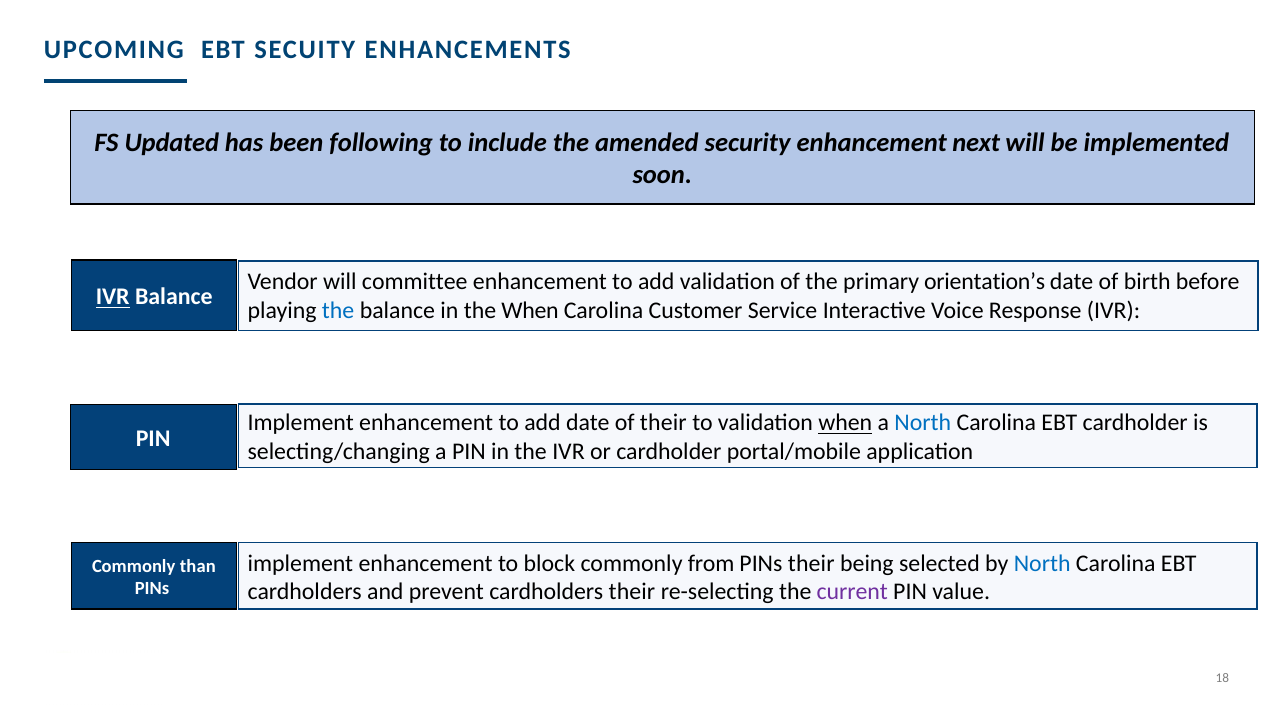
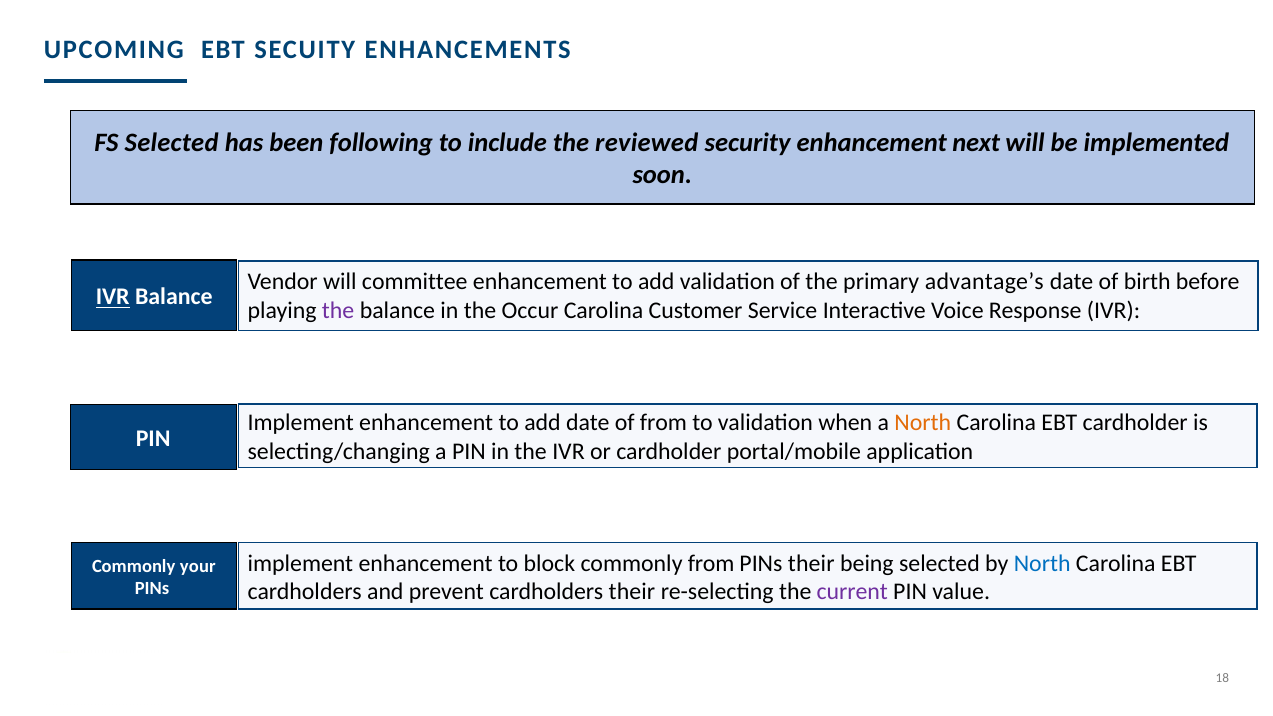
FS Updated: Updated -> Selected
amended: amended -> reviewed
orientation’s: orientation’s -> advantage’s
the at (338, 310) colour: blue -> purple
the When: When -> Occur
of their: their -> from
when at (845, 423) underline: present -> none
North at (923, 423) colour: blue -> orange
than: than -> your
